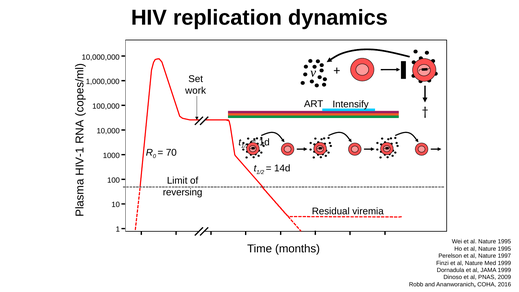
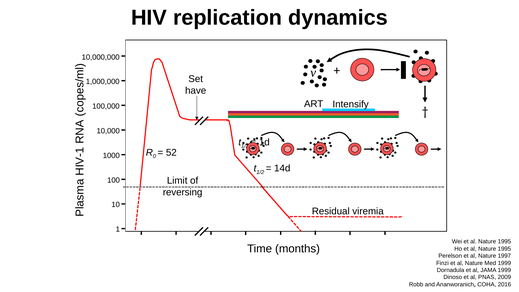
work: work -> have
70: 70 -> 52
